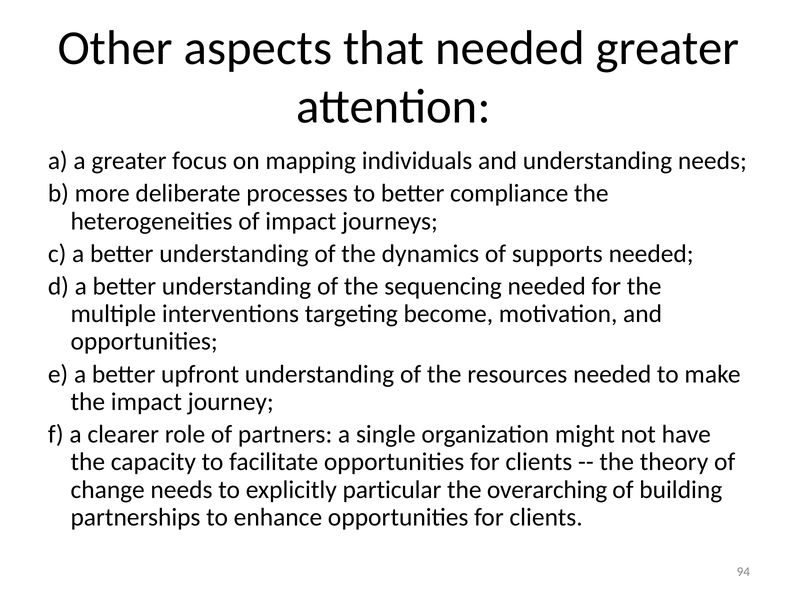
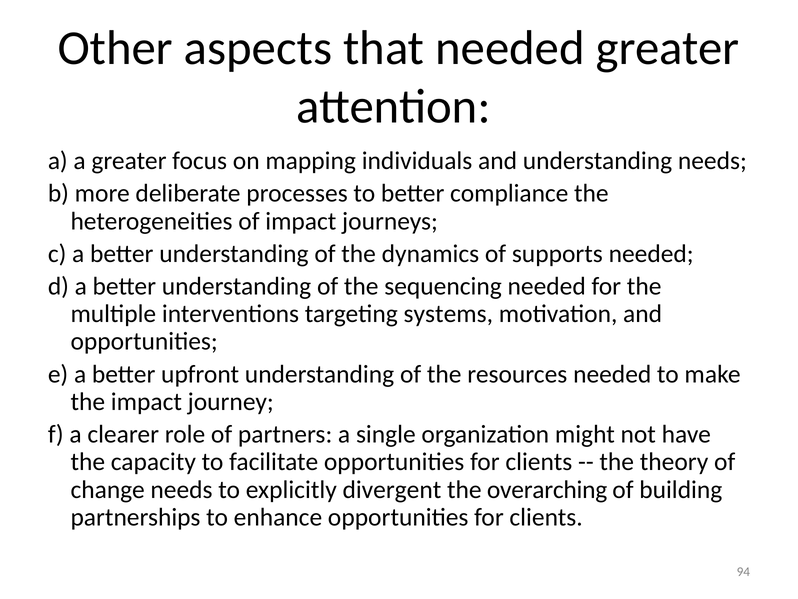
become: become -> systems
particular: particular -> divergent
